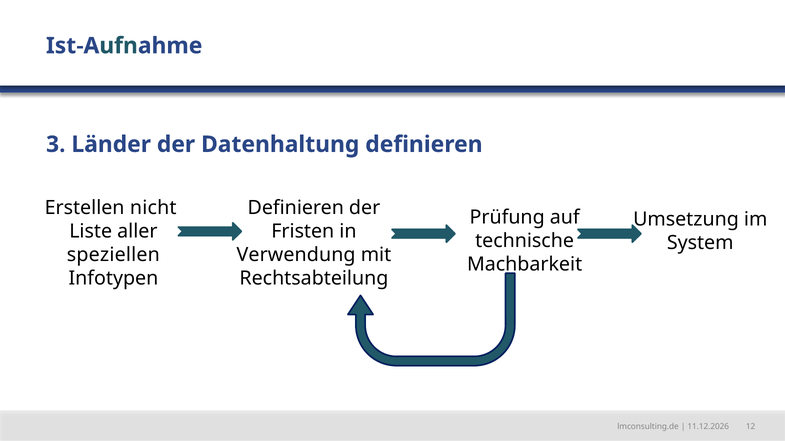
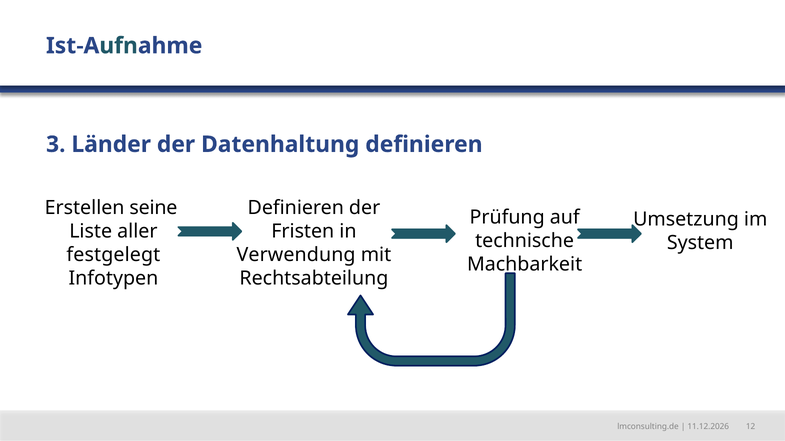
nicht: nicht -> seine
speziellen: speziellen -> festgelegt
